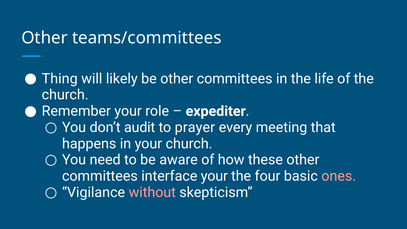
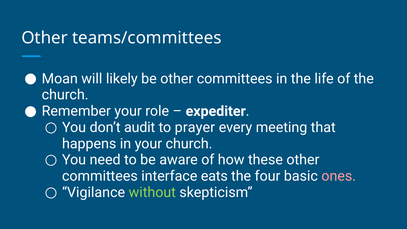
Thing: Thing -> Moan
interface your: your -> eats
without colour: pink -> light green
